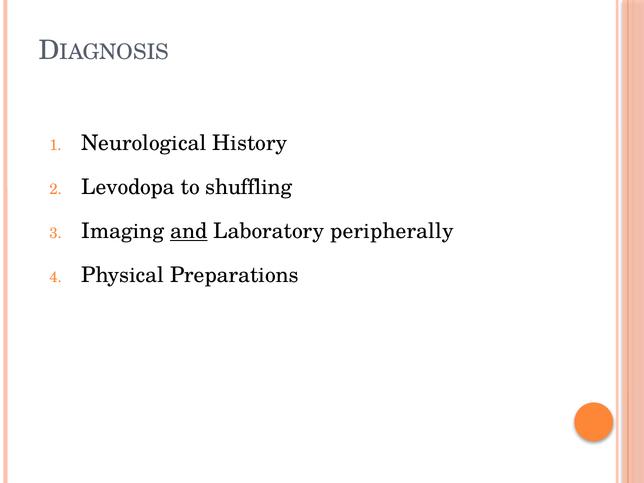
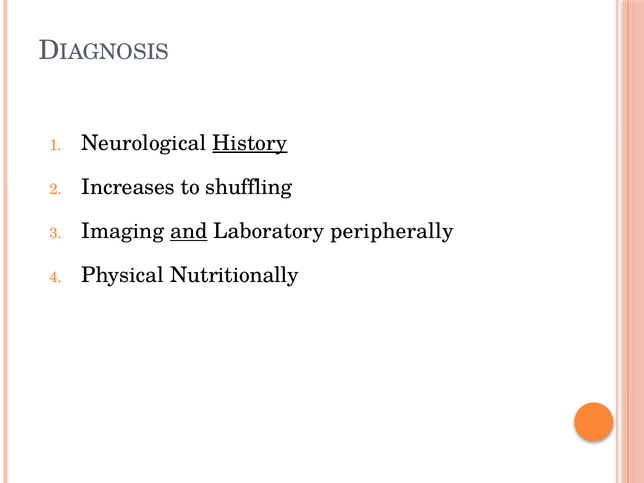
History underline: none -> present
Levodopa: Levodopa -> Increases
Preparations: Preparations -> Nutritionally
